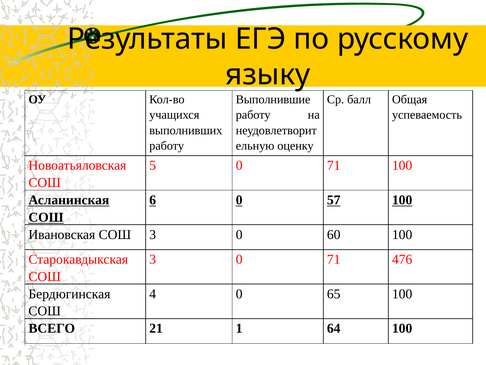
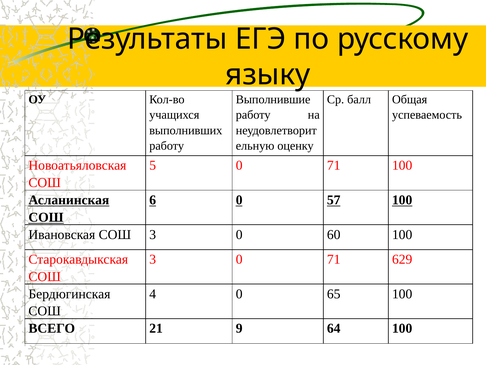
476: 476 -> 629
1: 1 -> 9
